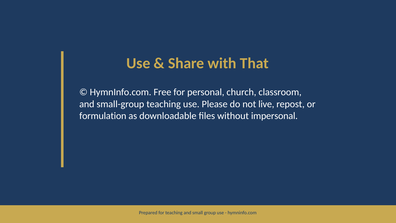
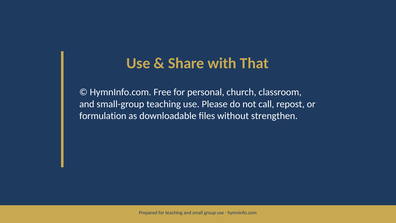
live: live -> call
impersonal: impersonal -> strengthen
